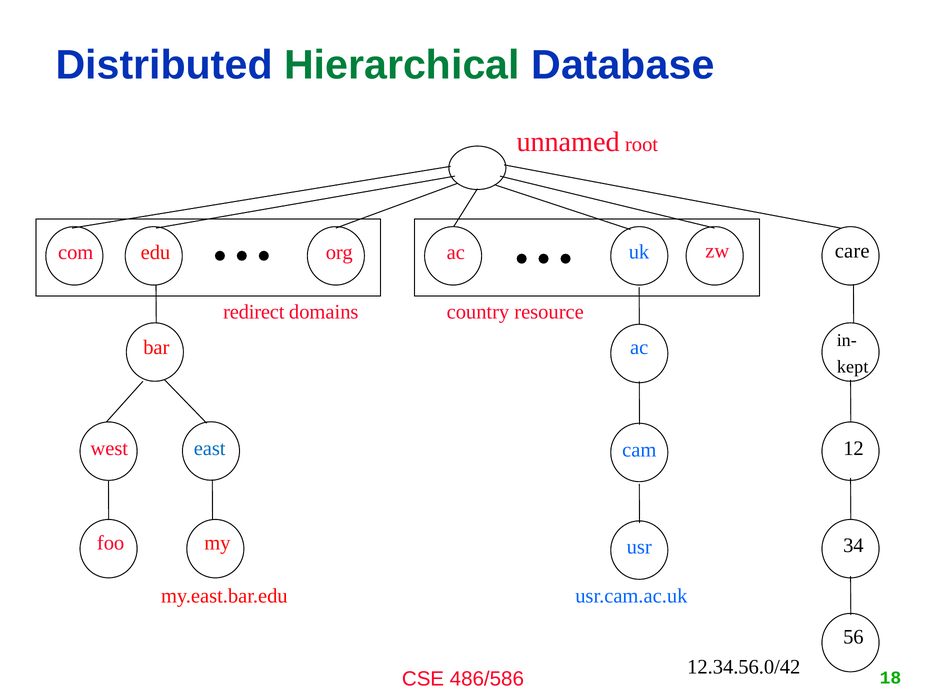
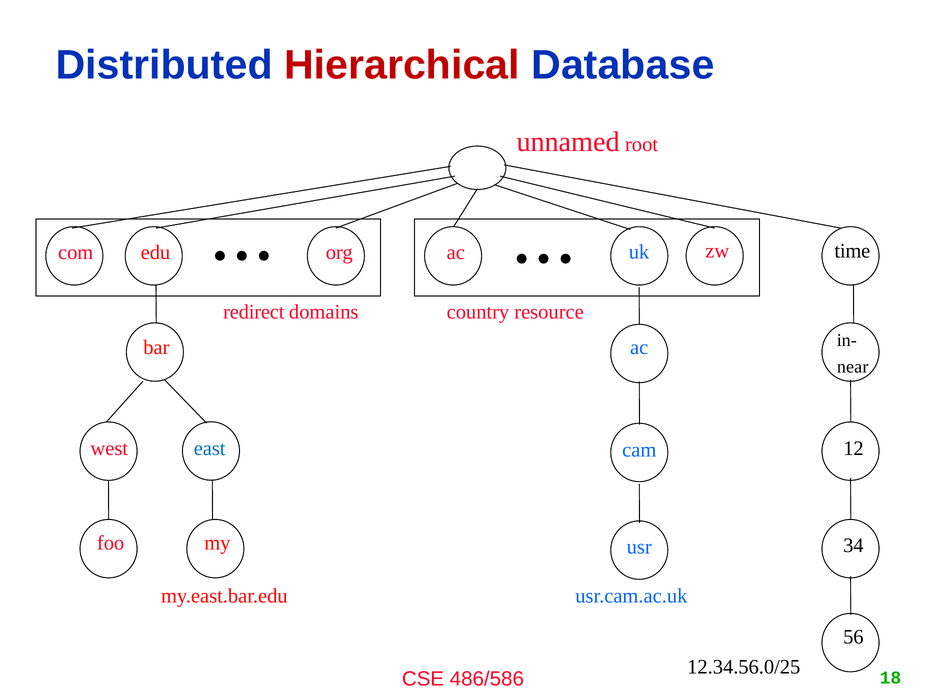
Hierarchical colour: green -> red
care: care -> time
kept: kept -> near
12.34.56.0/42: 12.34.56.0/42 -> 12.34.56.0/25
